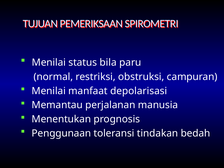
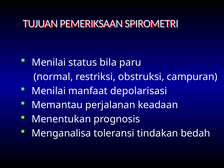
manusia: manusia -> keadaan
Penggunaan: Penggunaan -> Menganalisa
